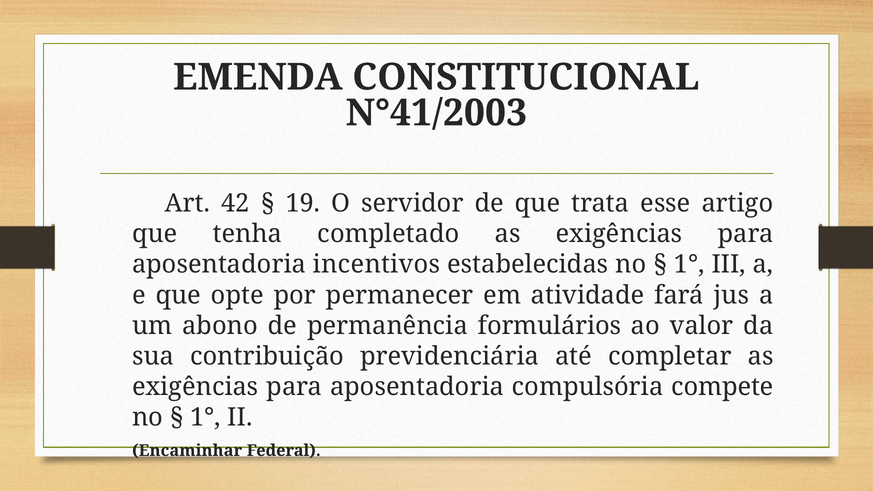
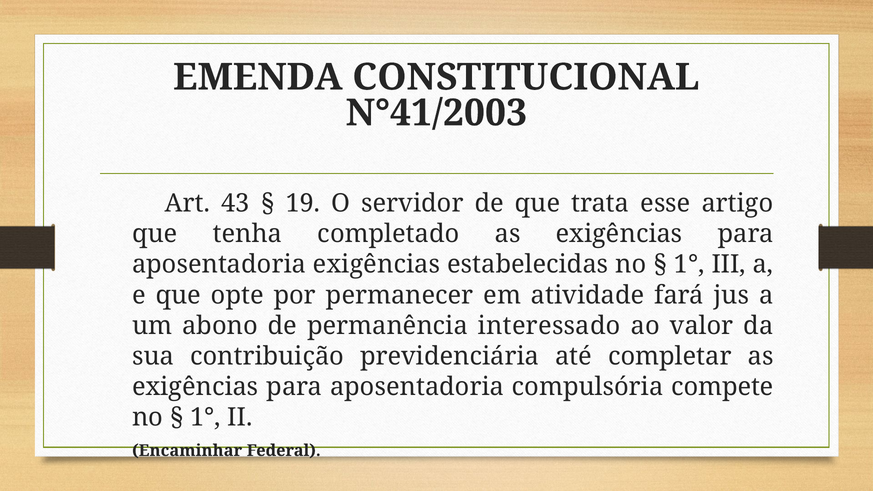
42: 42 -> 43
aposentadoria incentivos: incentivos -> exigências
formulários: formulários -> interessado
